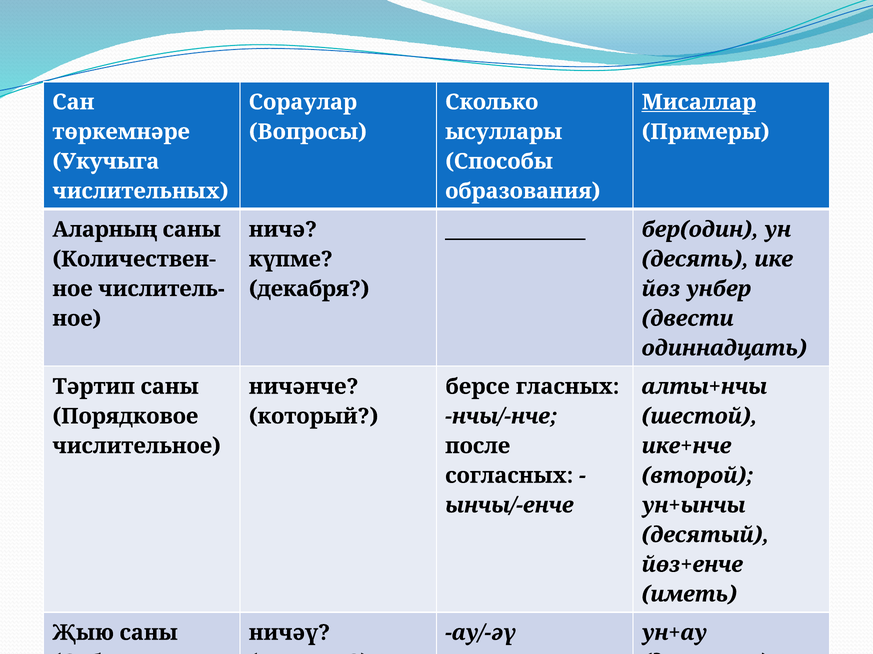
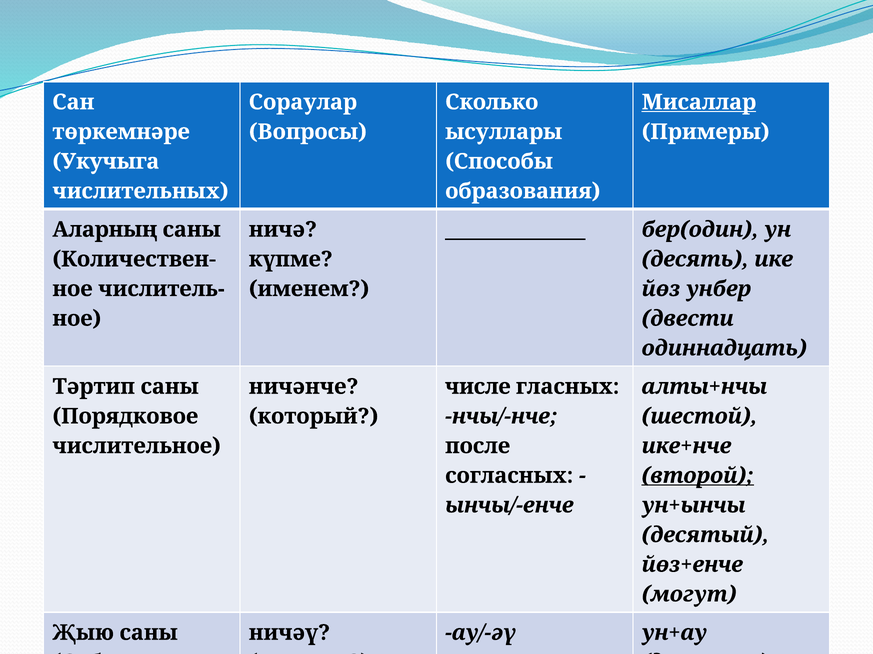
декабря: декабря -> именем
берсе: берсе -> числе
второй underline: none -> present
иметь: иметь -> могут
